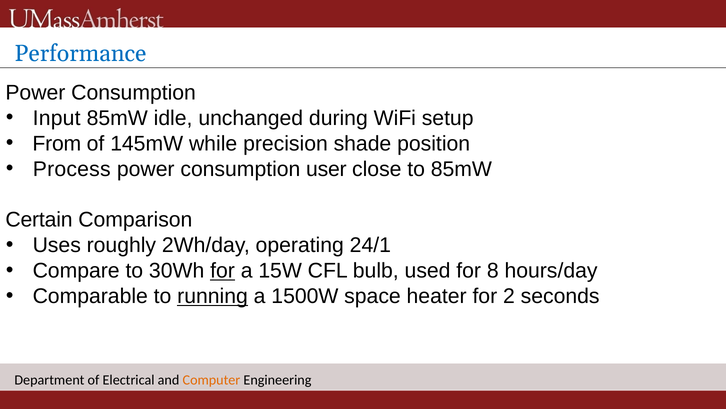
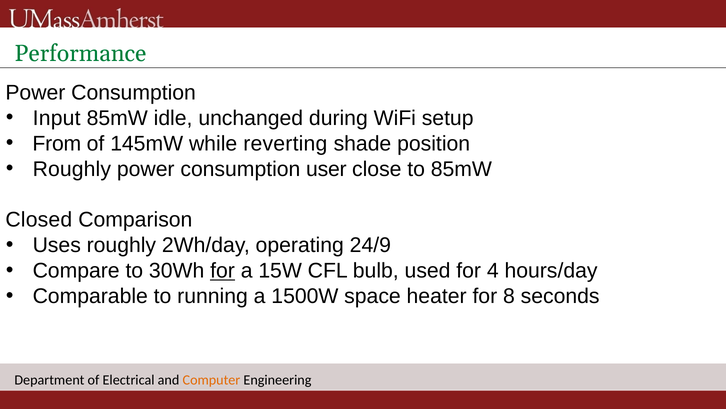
Performance colour: blue -> green
precision: precision -> reverting
Process at (72, 169): Process -> Roughly
Certain: Certain -> Closed
24/1: 24/1 -> 24/9
8: 8 -> 4
running underline: present -> none
2: 2 -> 8
